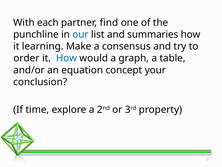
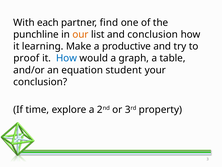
our colour: blue -> orange
and summaries: summaries -> conclusion
consensus: consensus -> productive
order: order -> proof
concept: concept -> student
